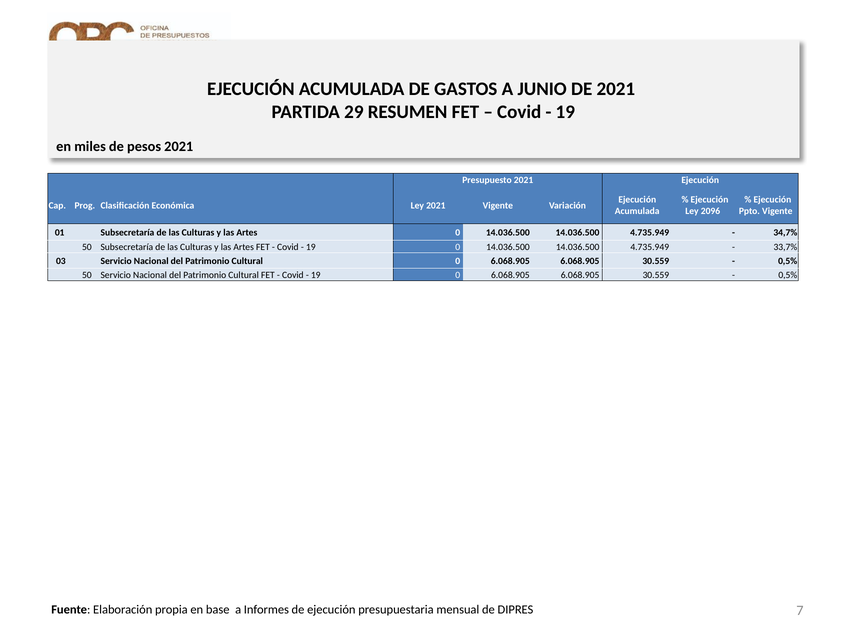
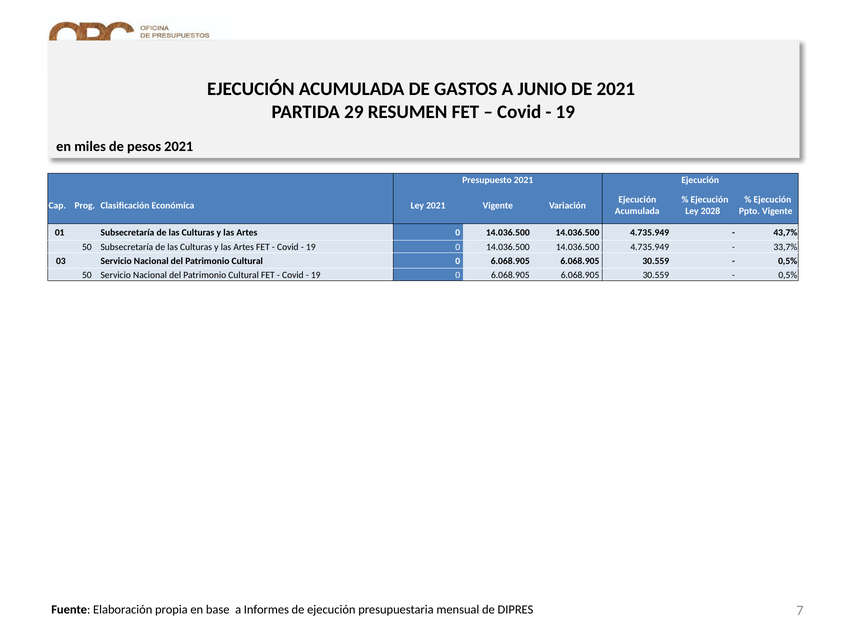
2096: 2096 -> 2028
34,7%: 34,7% -> 43,7%
